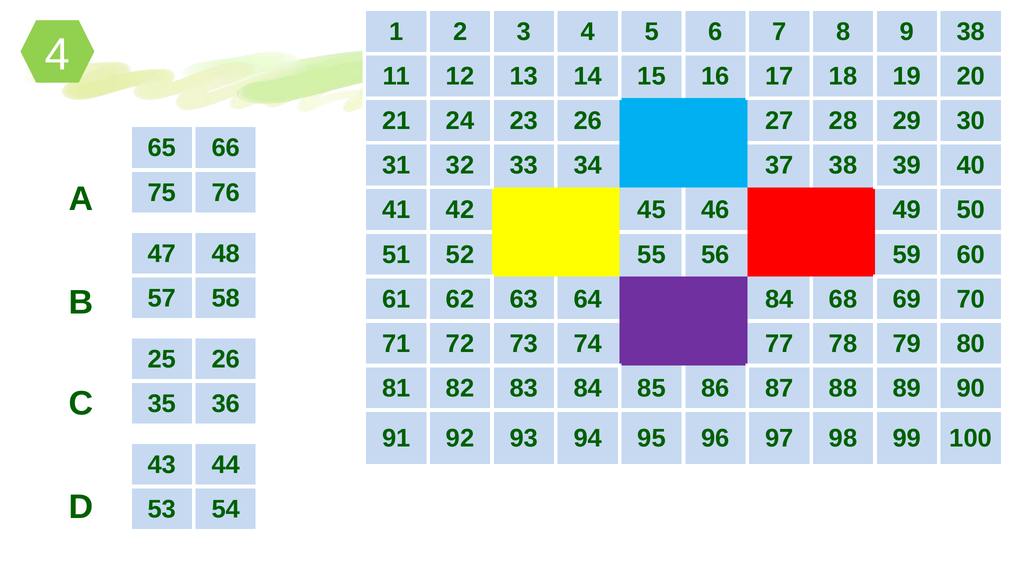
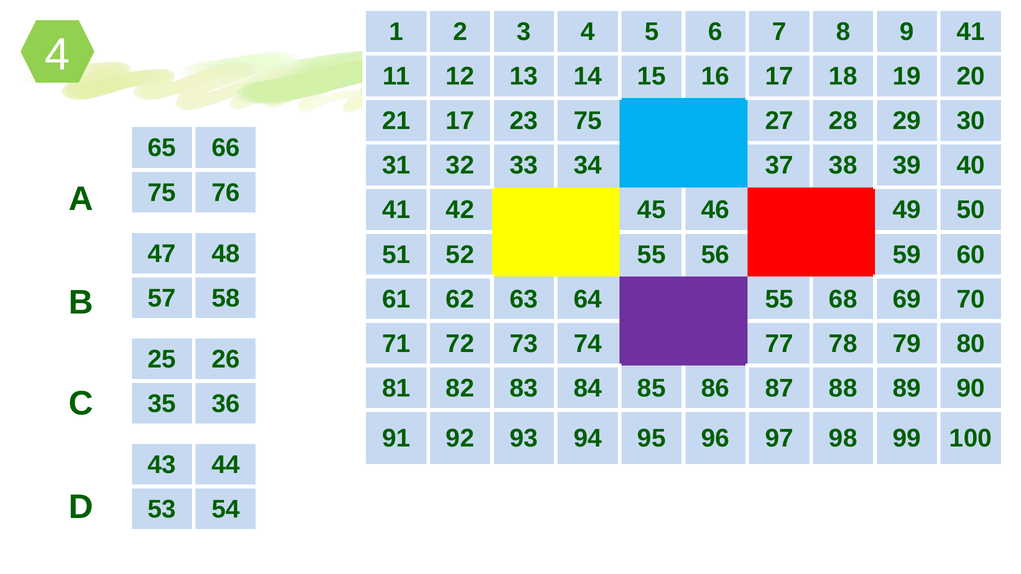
9 38: 38 -> 41
21 24: 24 -> 17
23 26: 26 -> 75
64 84: 84 -> 55
